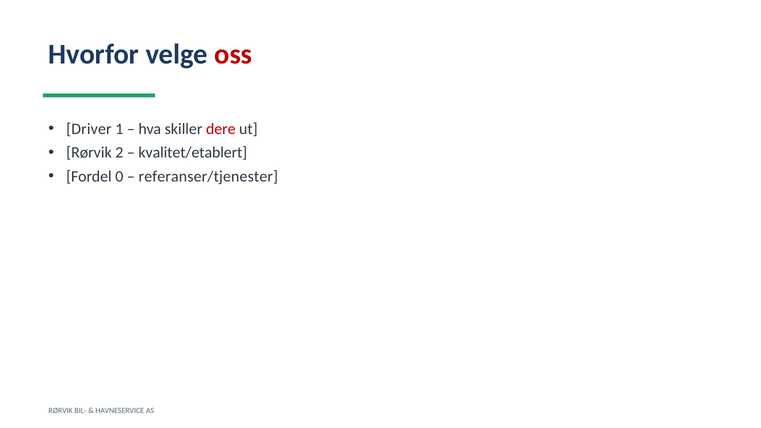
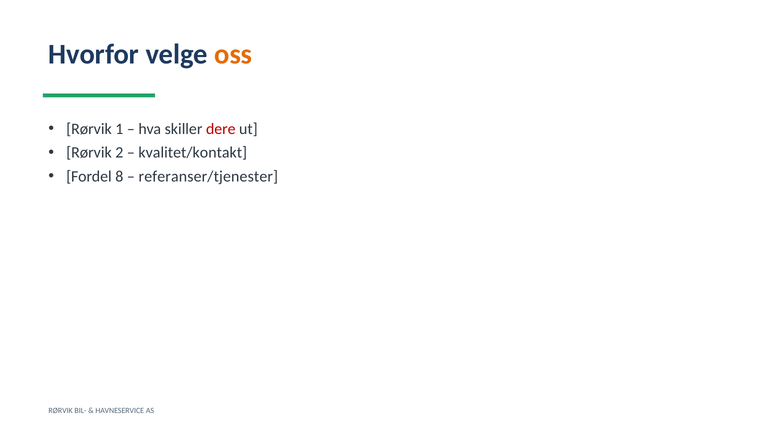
oss colour: red -> orange
Driver at (89, 129): Driver -> Rørvik
kvalitet/etablert: kvalitet/etablert -> kvalitet/kontakt
0: 0 -> 8
